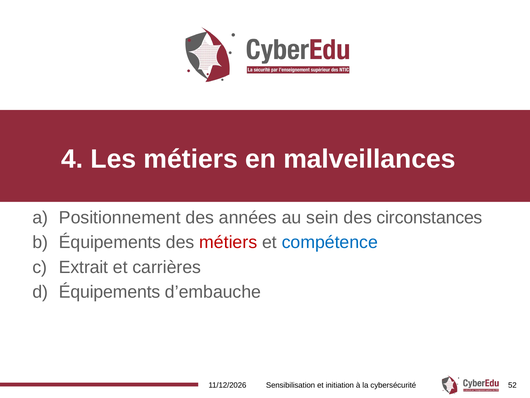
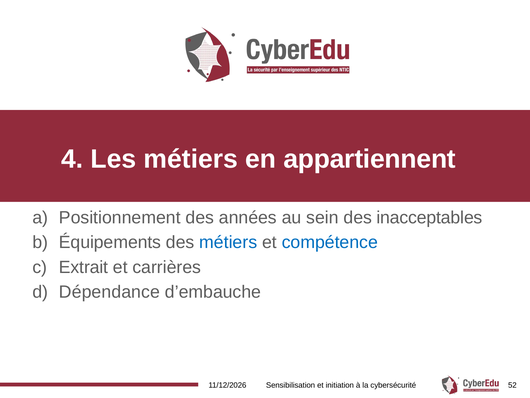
malveillances: malveillances -> appartiennent
circonstances: circonstances -> inacceptables
métiers at (228, 242) colour: red -> blue
Équipements at (110, 292): Équipements -> Dépendance
